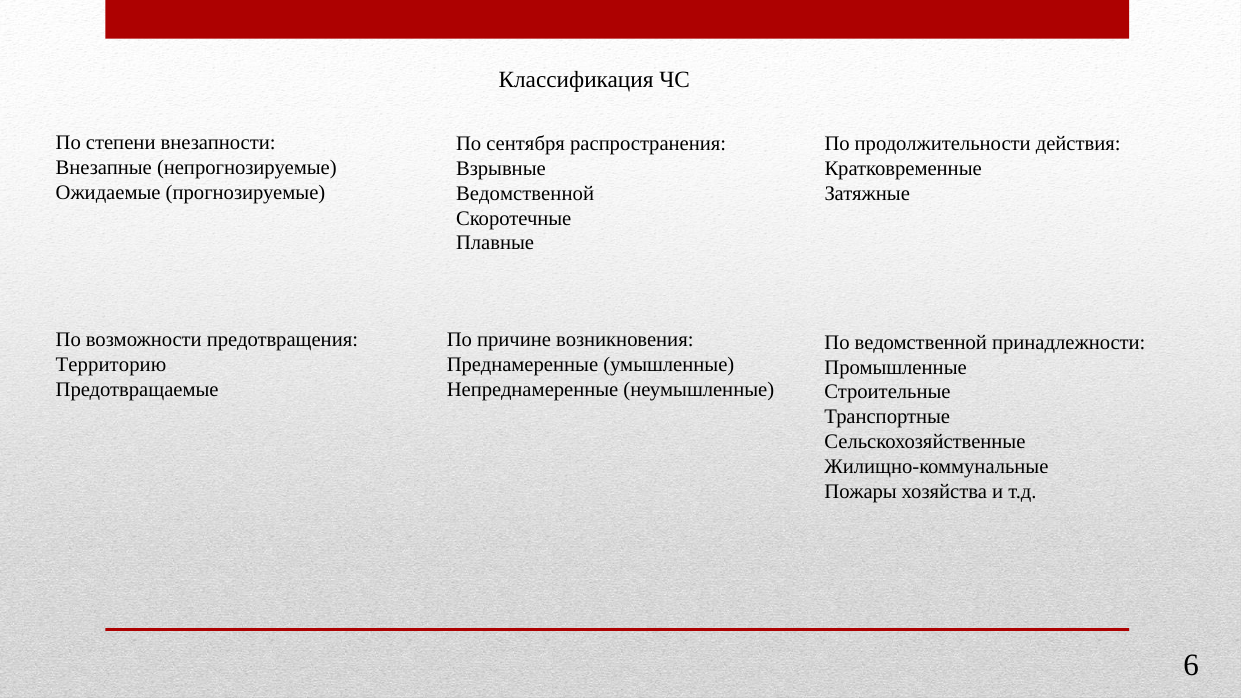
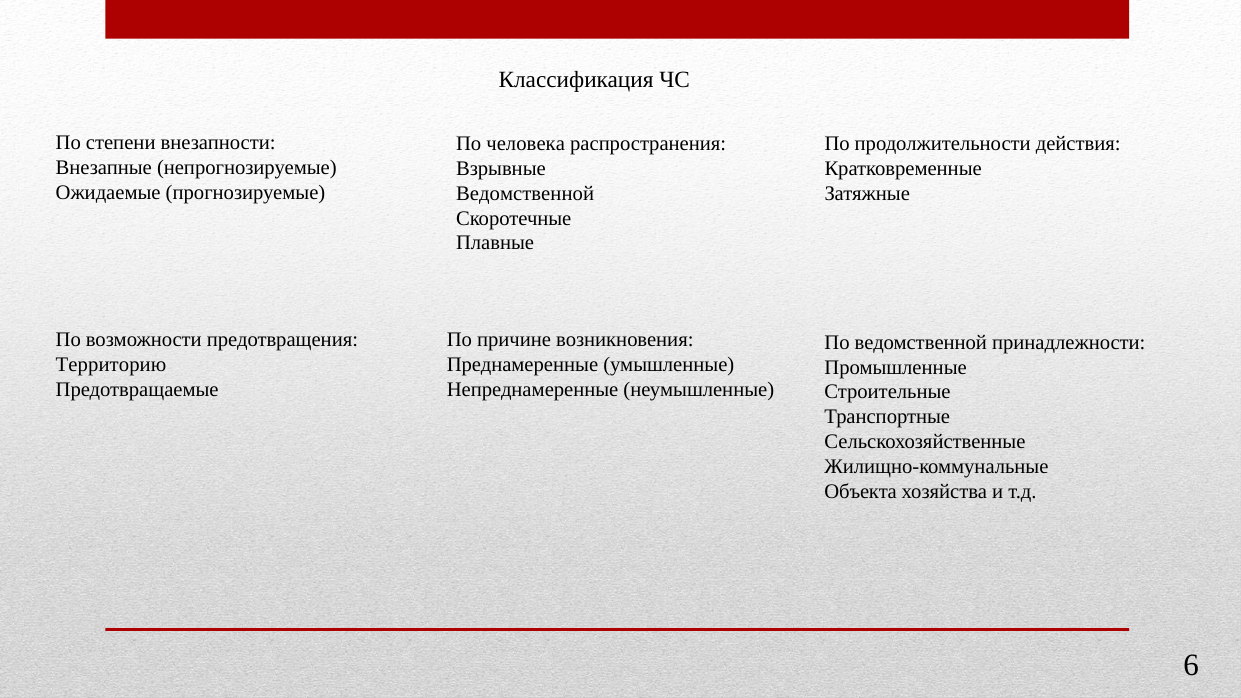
сентября: сентября -> человека
Пожары: Пожары -> Объекта
